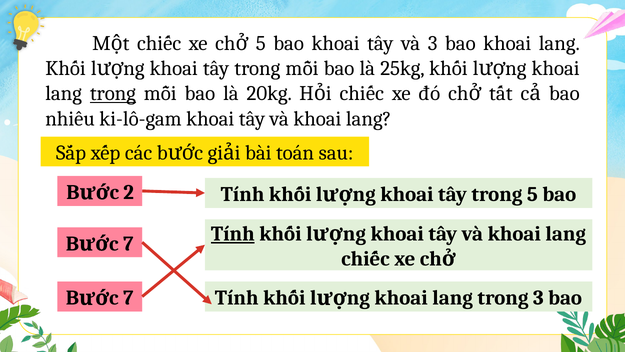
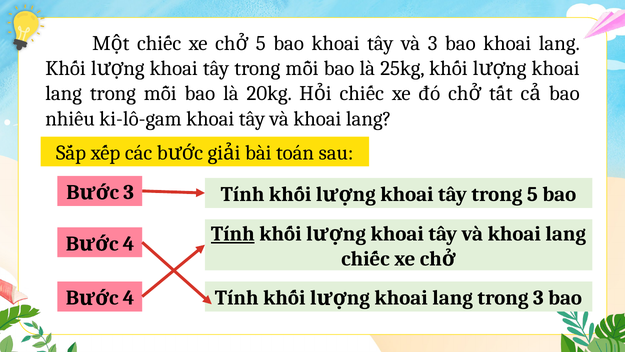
trong at (113, 93) underline: present -> none
2 at (129, 192): 2 -> 3
7 at (128, 243): 7 -> 4
7 at (128, 298): 7 -> 4
